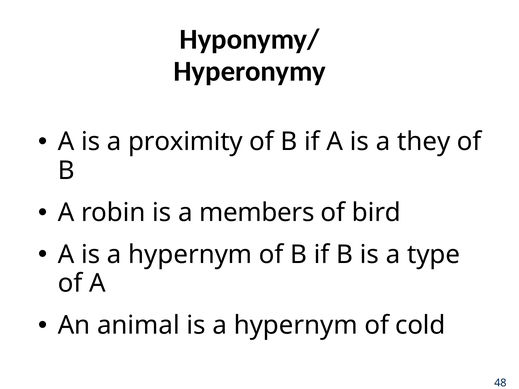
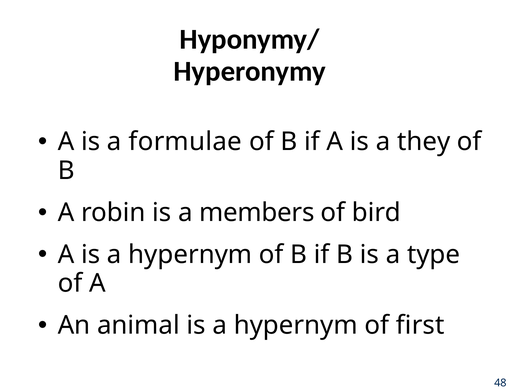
proximity: proximity -> formulae
cold: cold -> first
